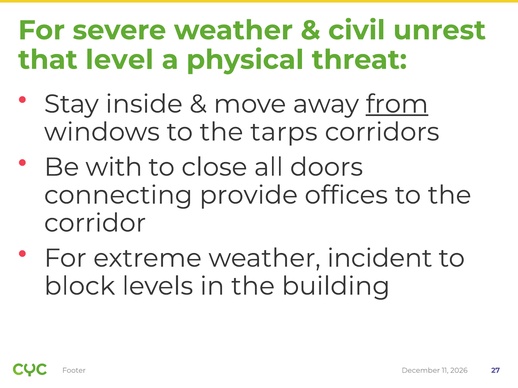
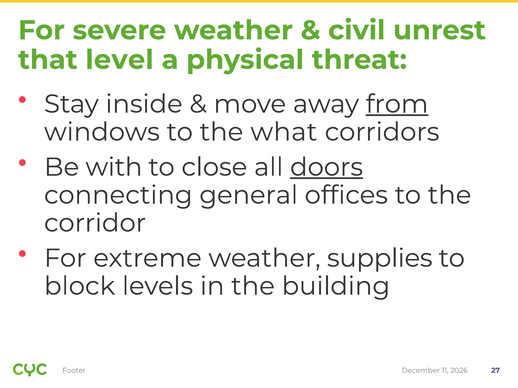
tarps: tarps -> what
doors underline: none -> present
provide: provide -> general
incident: incident -> supplies
